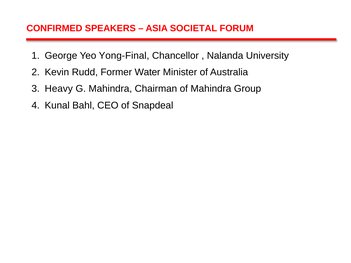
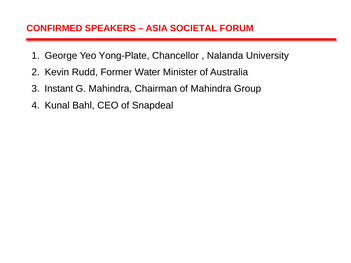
Yong-Final: Yong-Final -> Yong-Plate
Heavy: Heavy -> Instant
